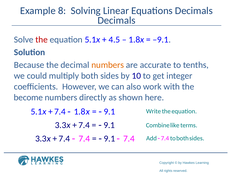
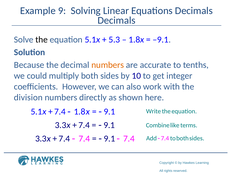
8: 8 -> 9
the at (42, 40) colour: red -> black
4.5: 4.5 -> 5.3
become: become -> division
